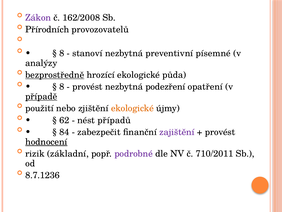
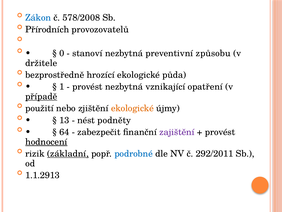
Zákon colour: purple -> blue
162/2008: 162/2008 -> 578/2008
8 at (62, 53): 8 -> 0
písemné: písemné -> způsobu
analýzy: analýzy -> držitele
bezprostředně underline: present -> none
8 at (62, 87): 8 -> 1
podezření: podezření -> vznikající
62: 62 -> 13
případů: případů -> podněty
84: 84 -> 64
základní underline: none -> present
podrobné colour: purple -> blue
710/2011: 710/2011 -> 292/2011
8.7.1236: 8.7.1236 -> 1.1.2913
